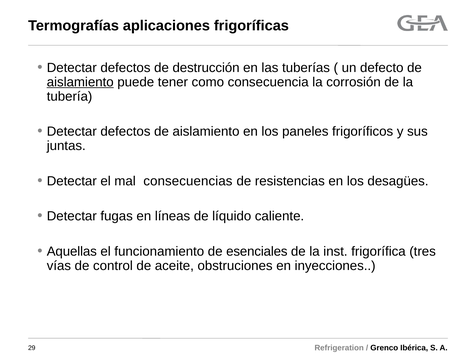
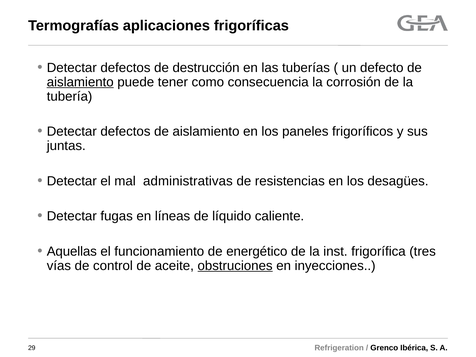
consecuencias: consecuencias -> administrativas
esenciales: esenciales -> energético
obstruciones underline: none -> present
